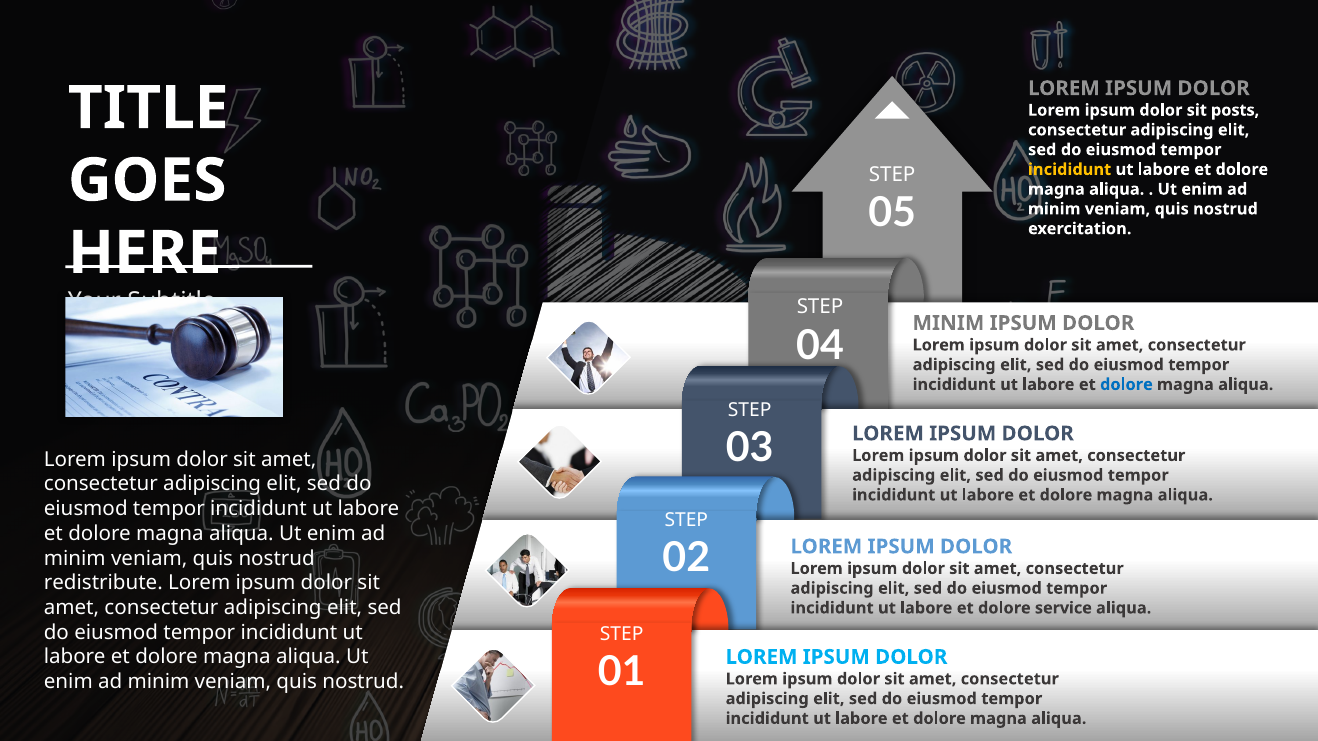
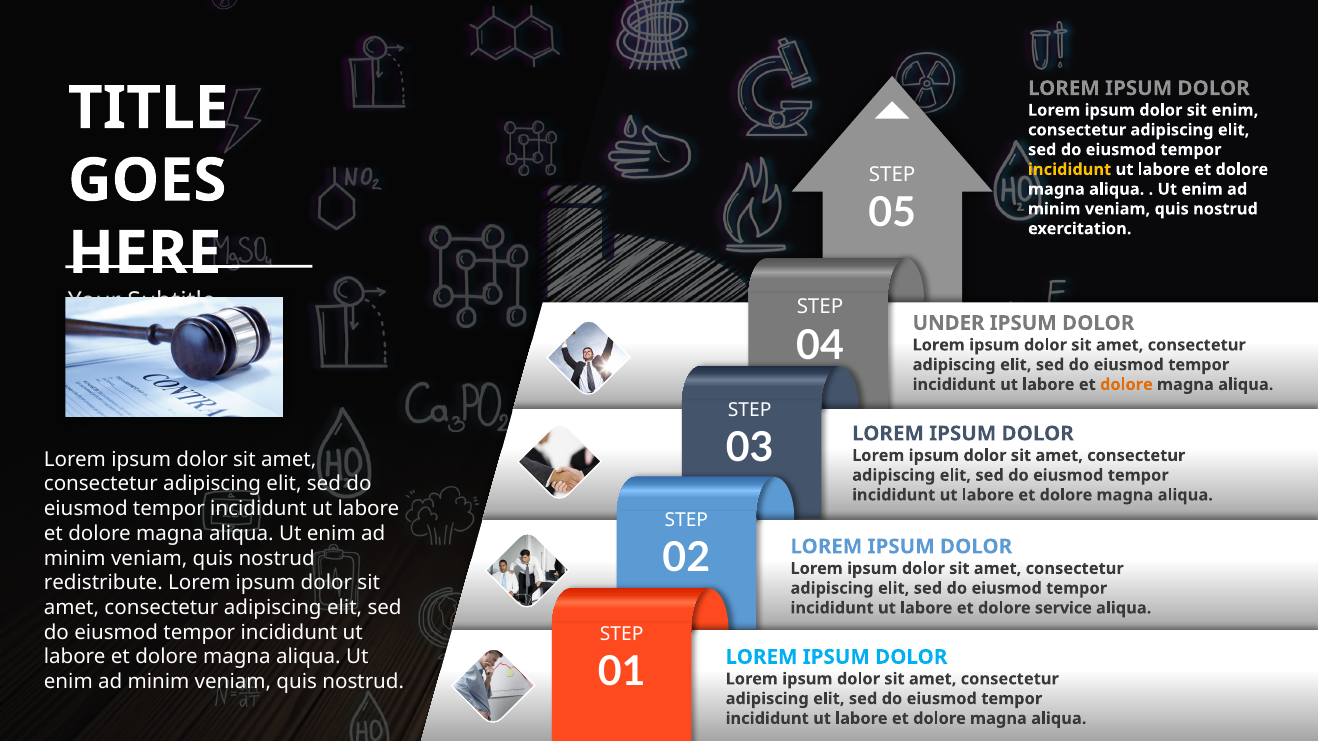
sit posts: posts -> enim
MINIM at (948, 323): MINIM -> UNDER
dolore at (1126, 385) colour: blue -> orange
